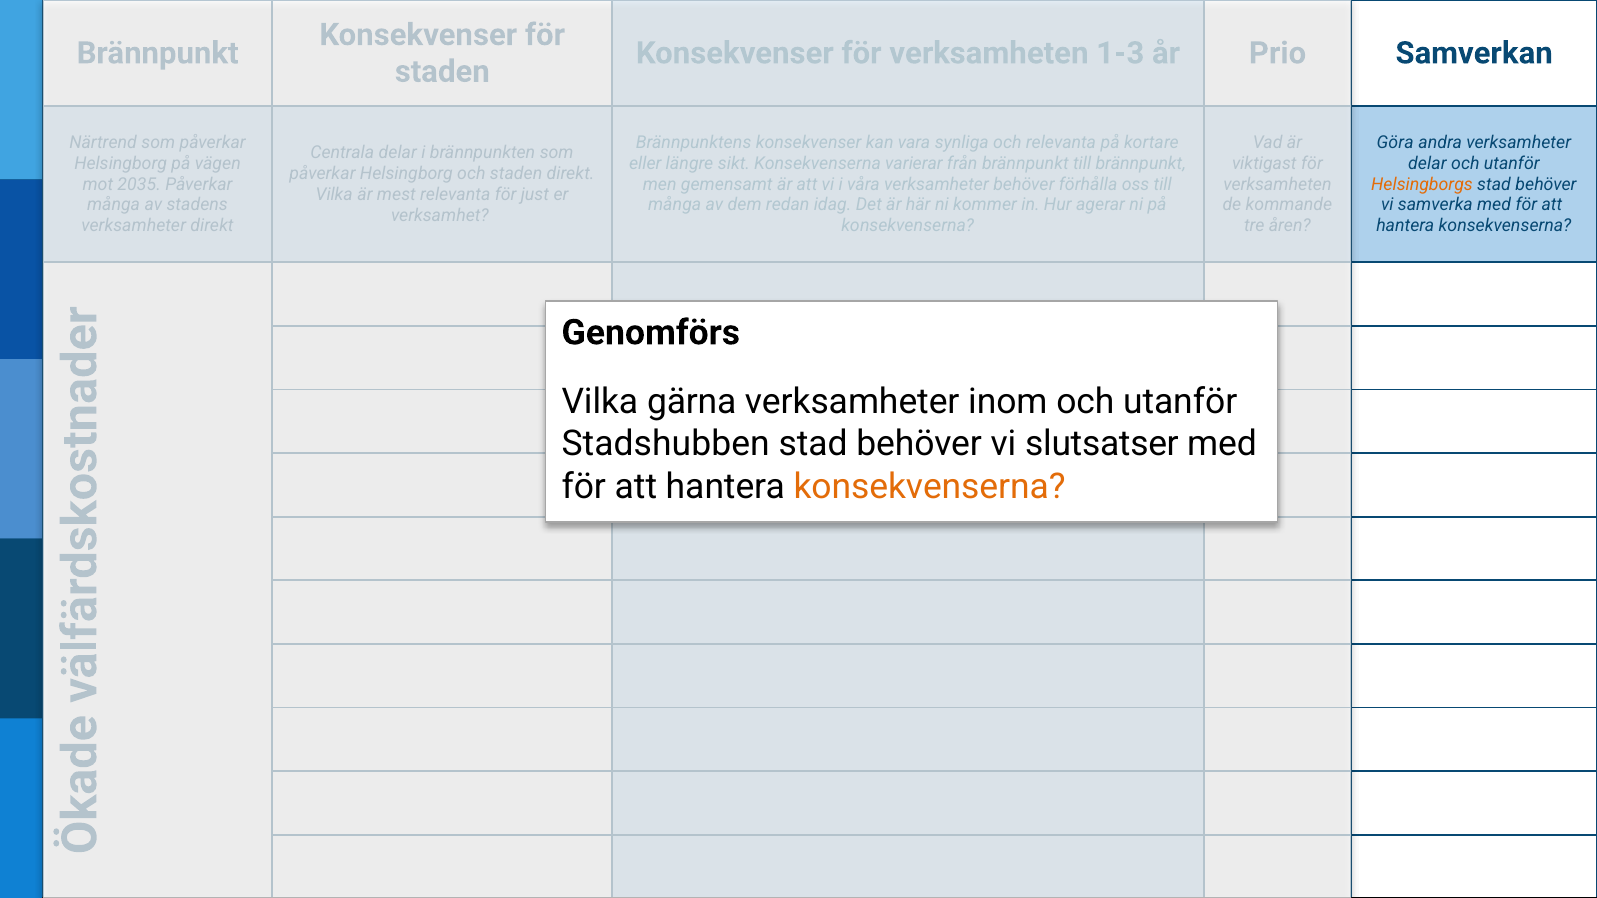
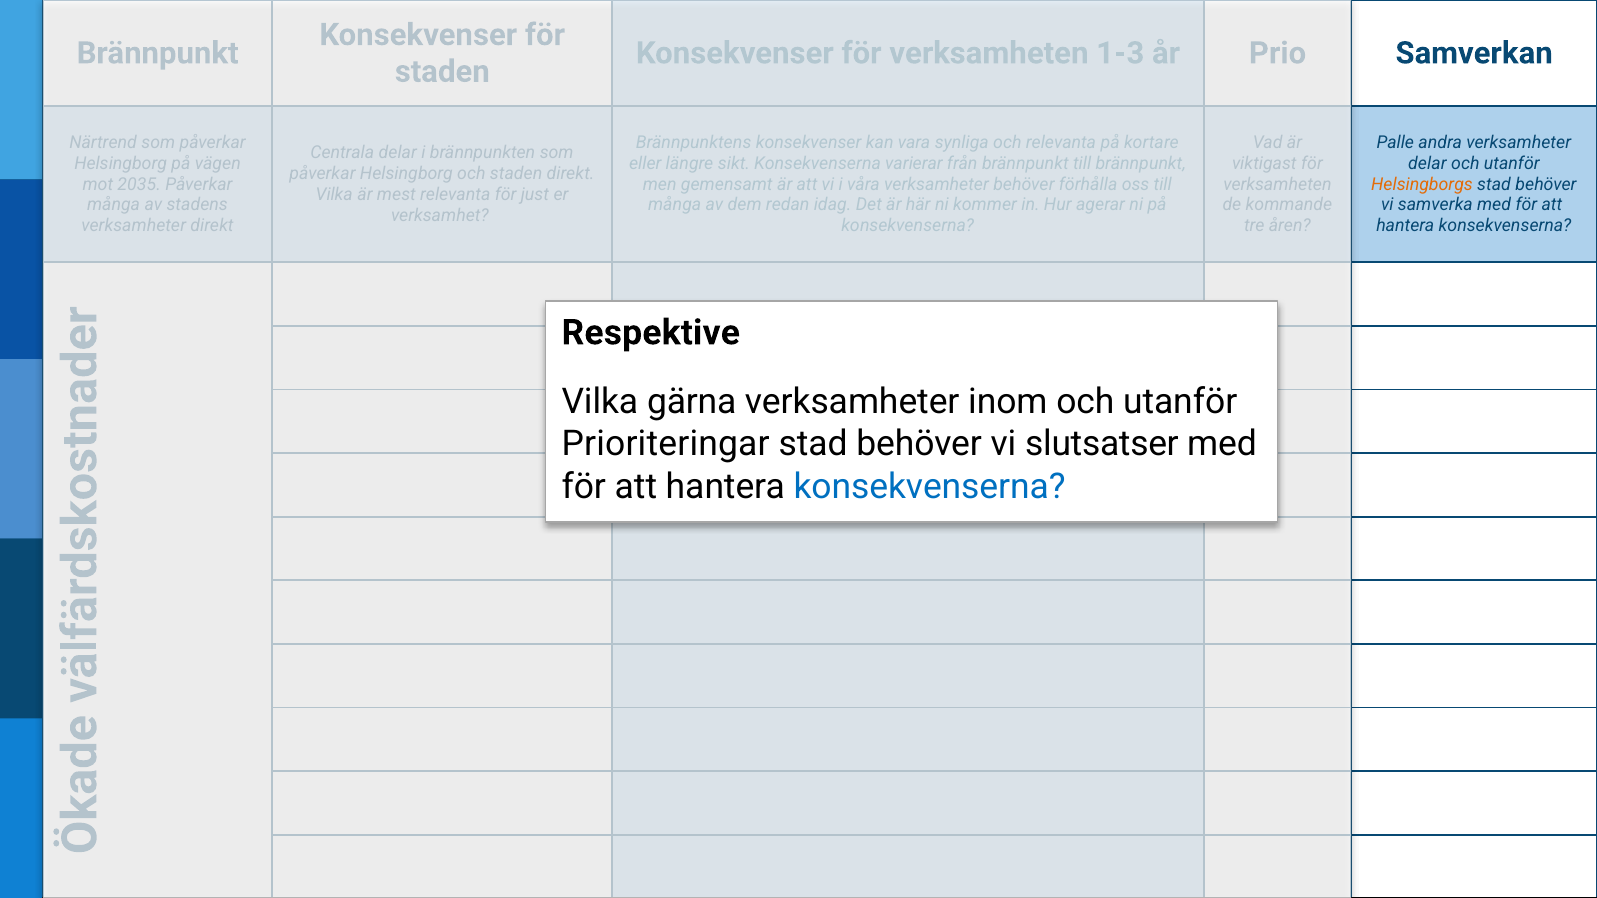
Göra: Göra -> Palle
Genomförs: Genomförs -> Respektive
Stadshubben: Stadshubben -> Prioriteringar
konsekvenserna at (930, 487) colour: orange -> blue
